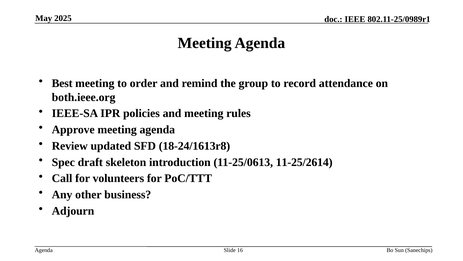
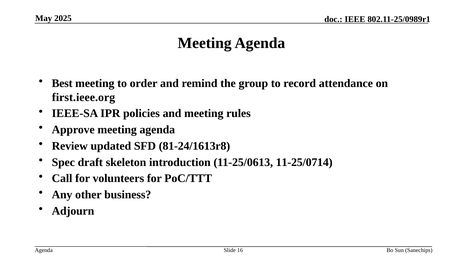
both.ieee.org: both.ieee.org -> first.ieee.org
18-24/1613r8: 18-24/1613r8 -> 81-24/1613r8
11-25/2614: 11-25/2614 -> 11-25/0714
